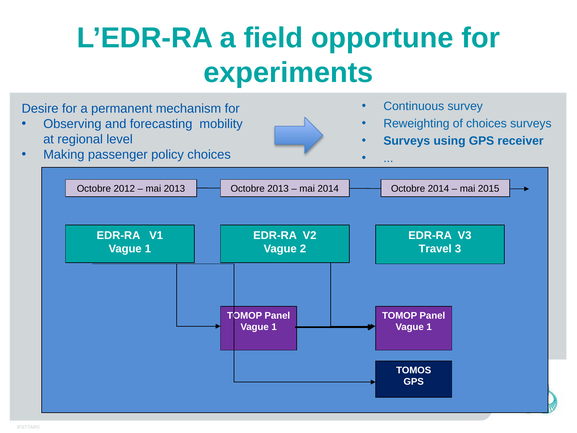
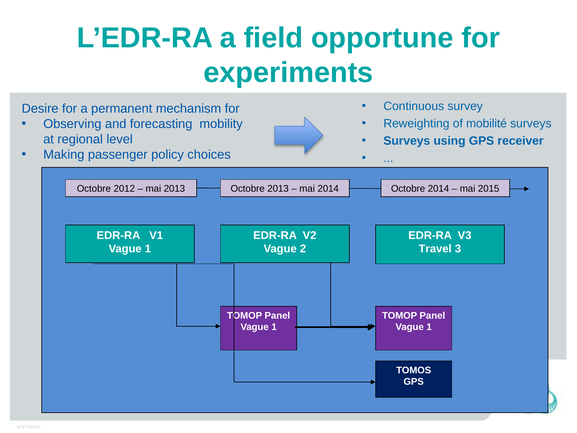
of choices: choices -> mobilité
